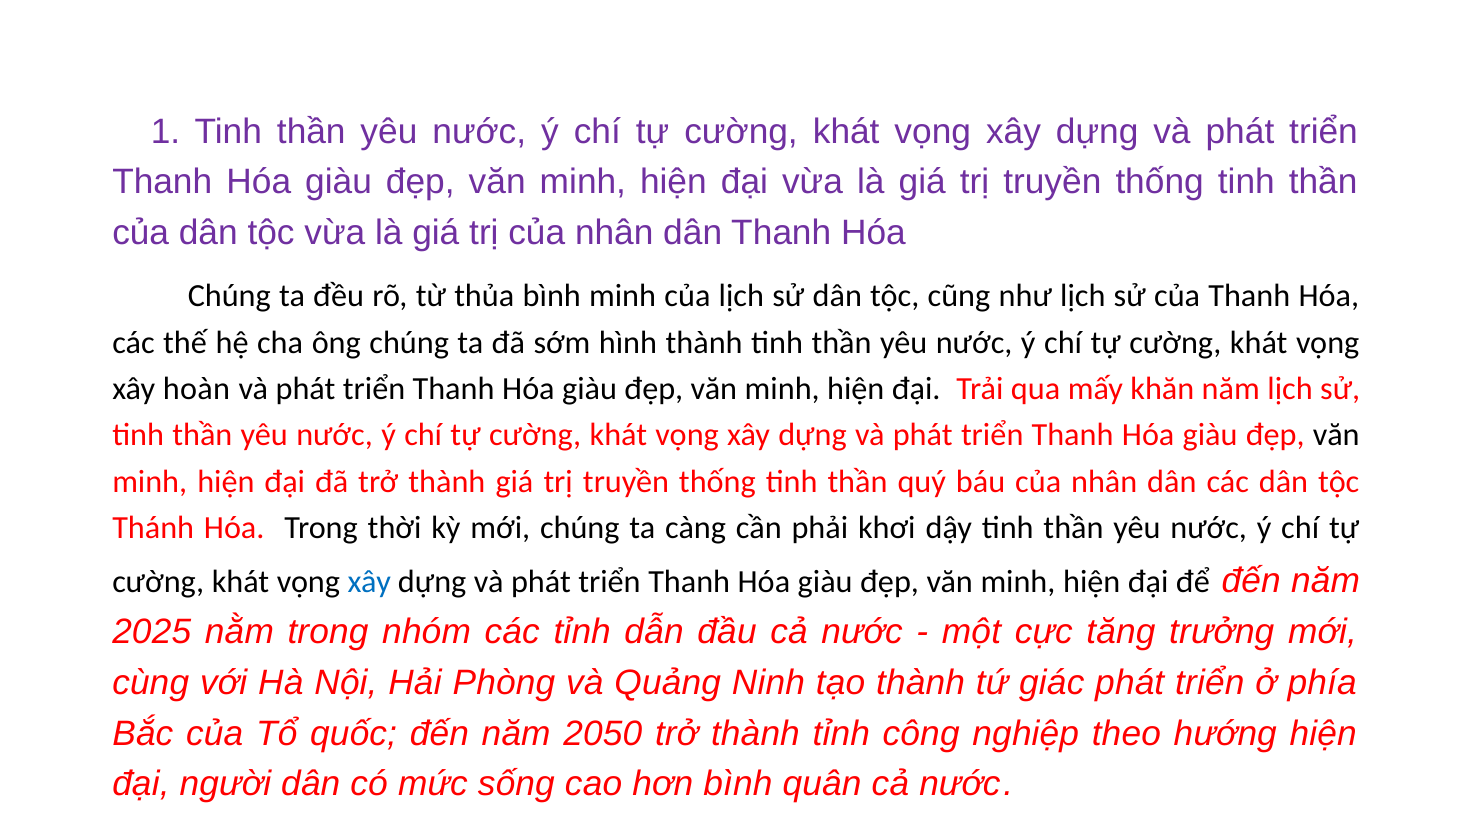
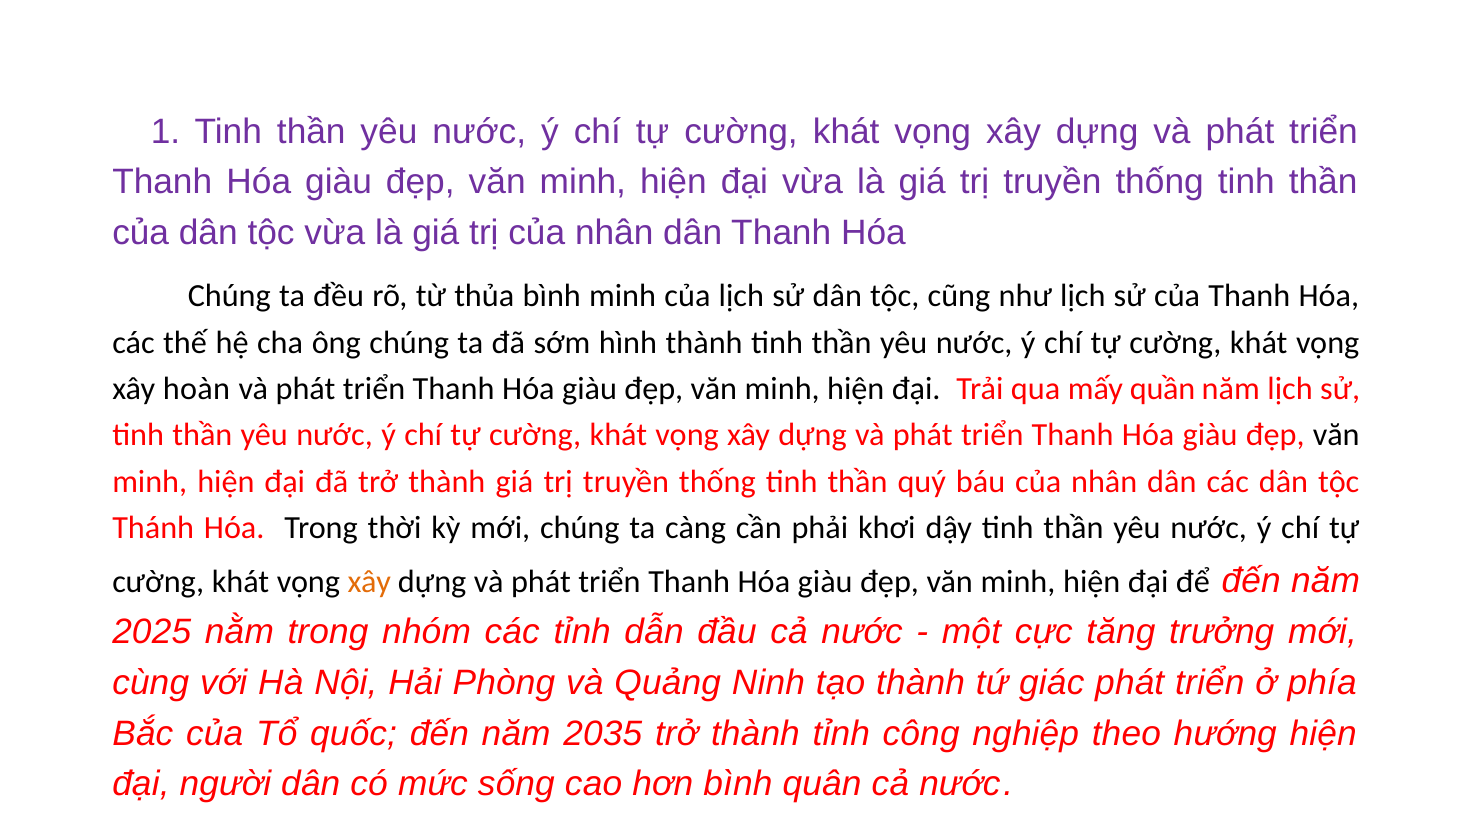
khăn: khăn -> quần
xây at (369, 582) colour: blue -> orange
2050: 2050 -> 2035
